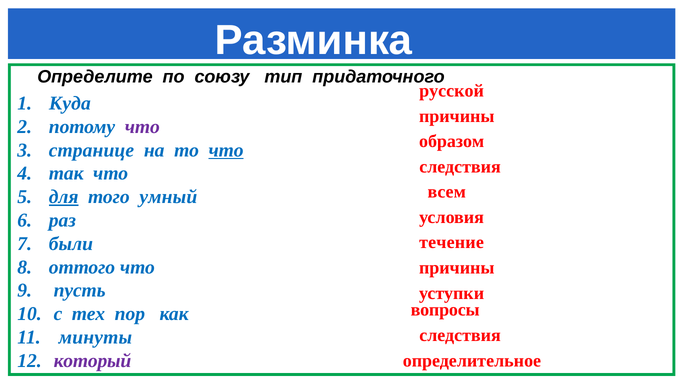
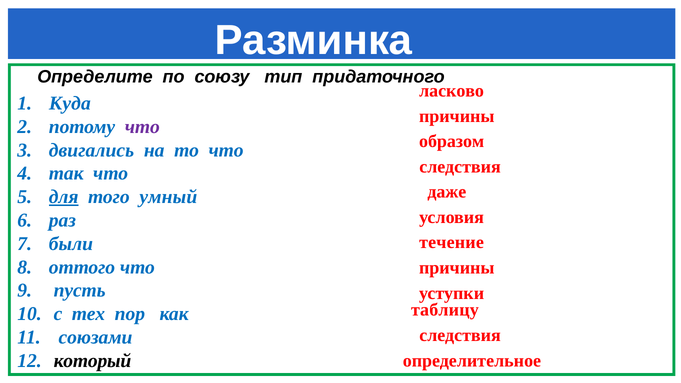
русской: русской -> ласково
странице: странице -> двигались
что at (226, 150) underline: present -> none
всем: всем -> даже
вопросы: вопросы -> таблицу
минуты: минуты -> союзами
который colour: purple -> black
